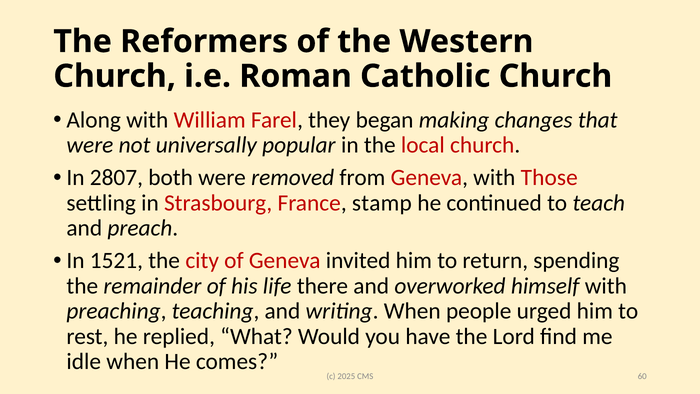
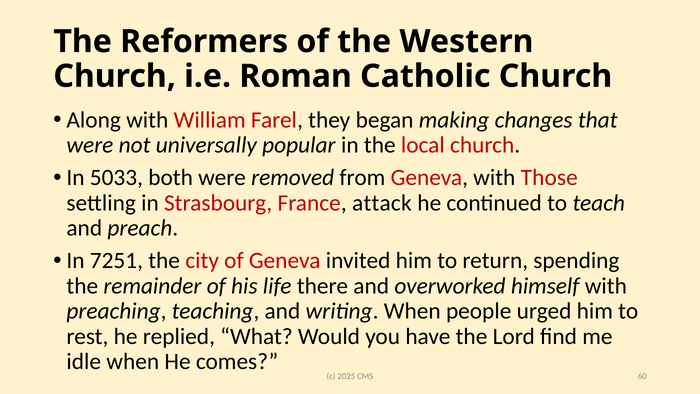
2807: 2807 -> 5033
stamp: stamp -> attack
1521: 1521 -> 7251
